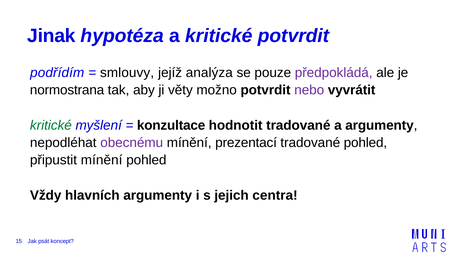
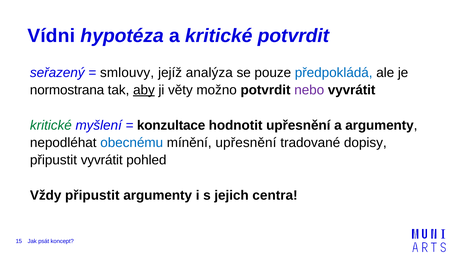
Jinak: Jinak -> Vídni
podřídím: podřídím -> seřazený
předpokládá colour: purple -> blue
aby underline: none -> present
hodnotit tradované: tradované -> upřesnění
obecnému colour: purple -> blue
mínění prezentací: prezentací -> upřesnění
tradované pohled: pohled -> dopisy
připustit mínění: mínění -> vyvrátit
Vždy hlavních: hlavních -> připustit
